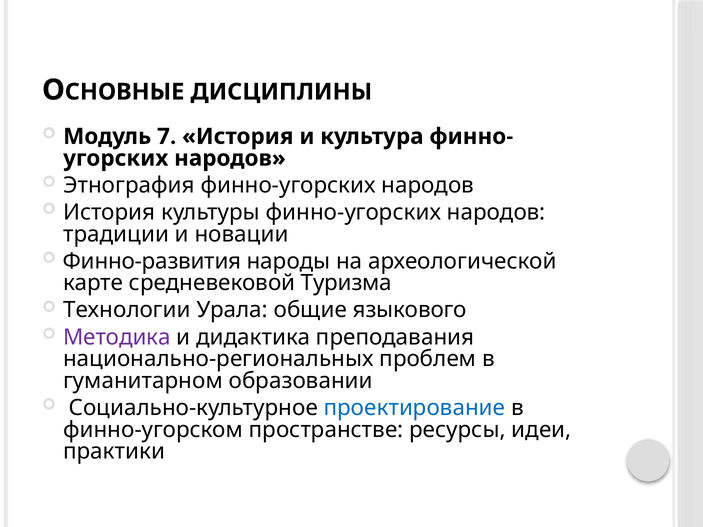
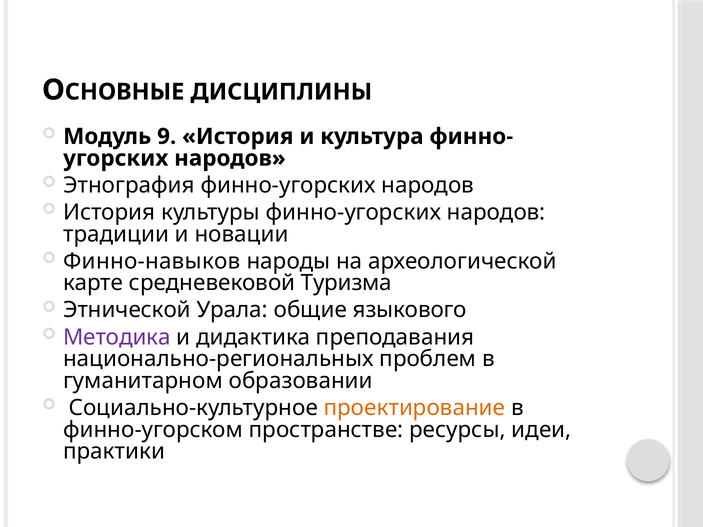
7: 7 -> 9
Финно-развития: Финно-развития -> Финно-навыков
Технологии: Технологии -> Этнической
проектирование colour: blue -> orange
